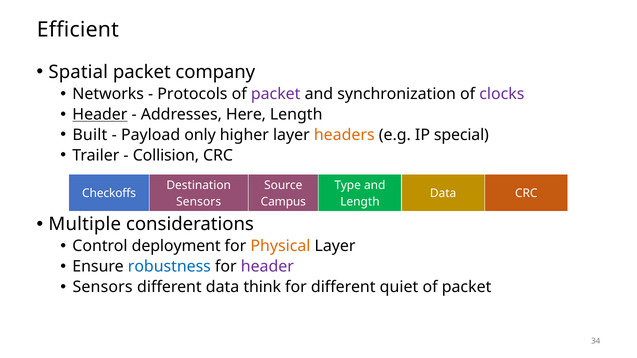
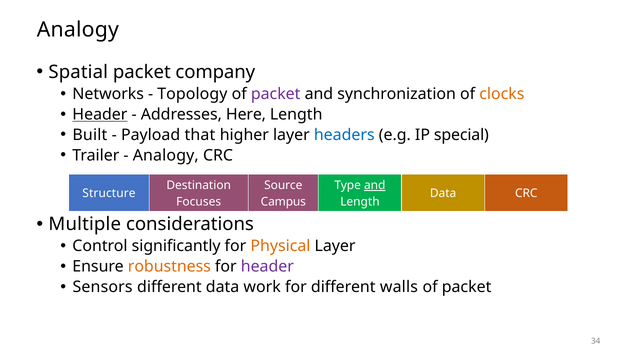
Efficient at (78, 30): Efficient -> Analogy
Protocols: Protocols -> Topology
clocks colour: purple -> orange
only: only -> that
headers colour: orange -> blue
Collision at (166, 156): Collision -> Analogy
and at (375, 186) underline: none -> present
Checkoffs: Checkoffs -> Structure
Sensors at (199, 202): Sensors -> Focuses
deployment: deployment -> significantly
robustness colour: blue -> orange
think: think -> work
quiet: quiet -> walls
